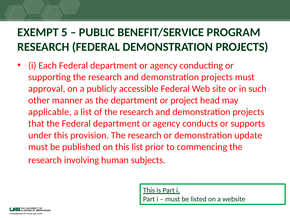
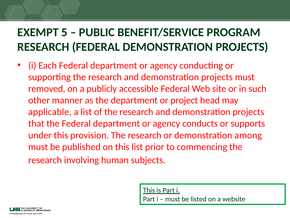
approval: approval -> removed
update: update -> among
